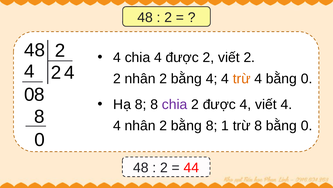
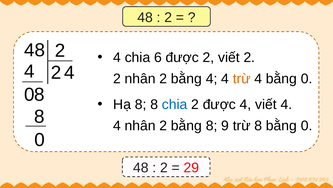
chia 4: 4 -> 6
chia at (175, 104) colour: purple -> blue
1: 1 -> 9
44: 44 -> 29
